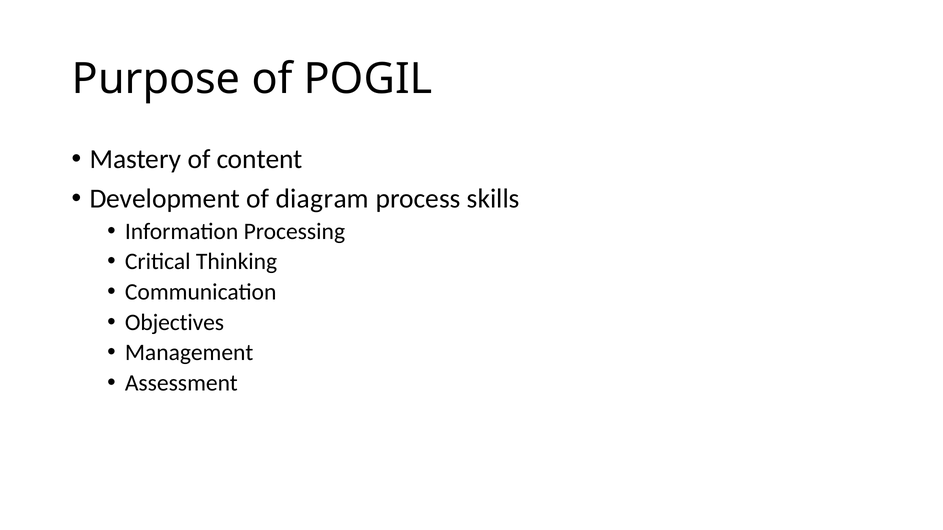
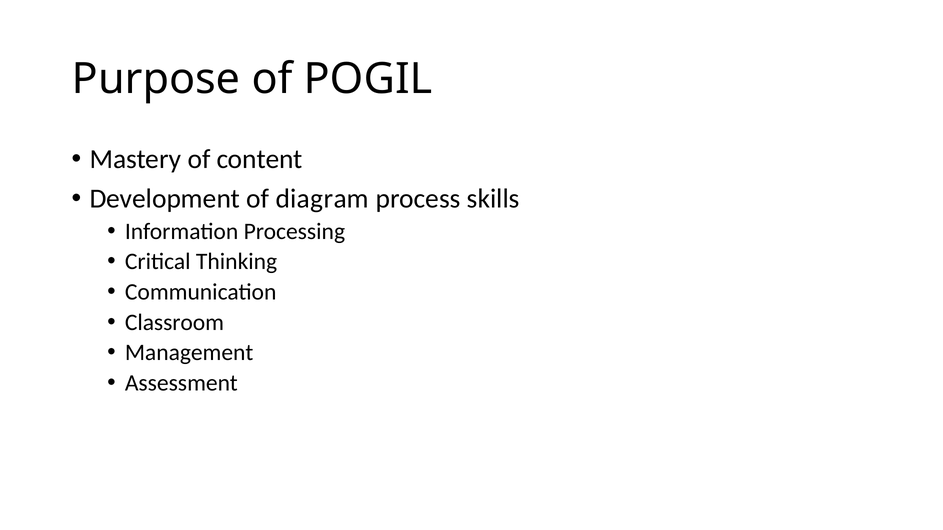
Objectives: Objectives -> Classroom
